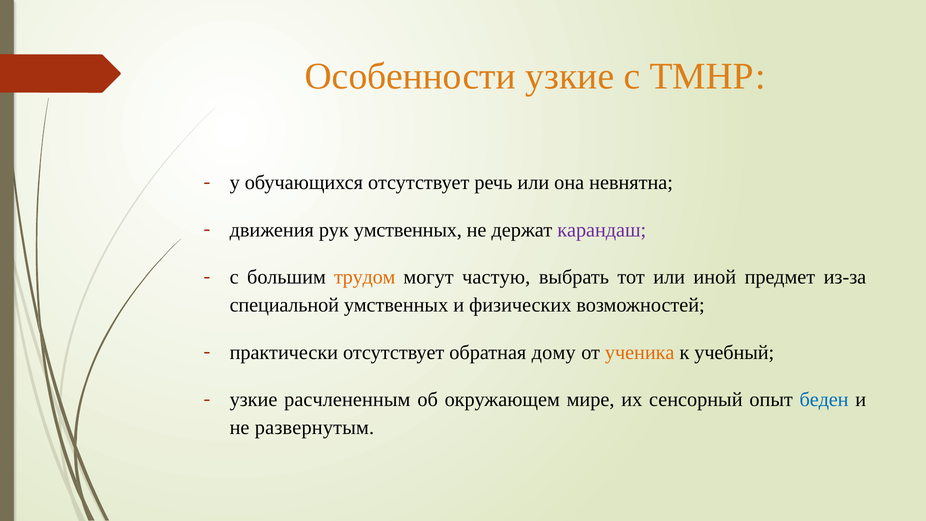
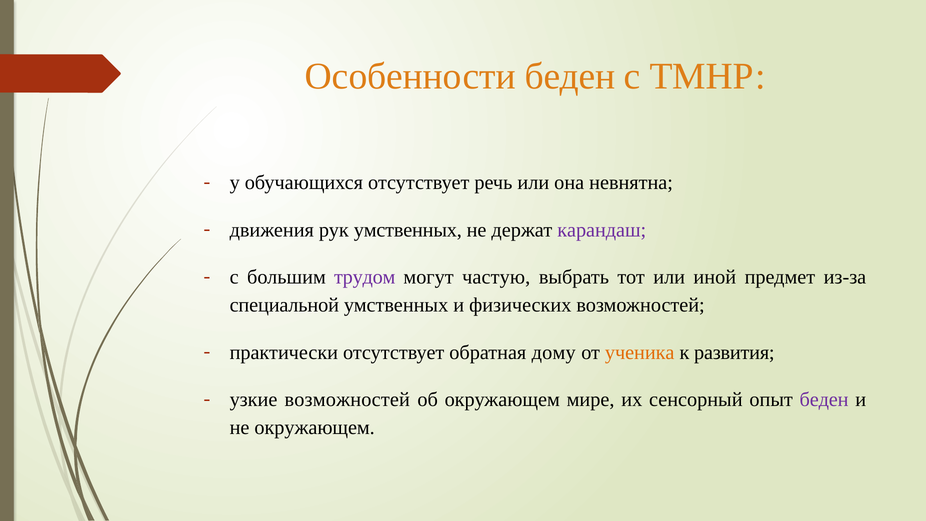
Особенности узкие: узкие -> беден
трудом colour: orange -> purple
учебный: учебный -> развития
узкие расчлененным: расчлененным -> возможностей
беден at (824, 400) colour: blue -> purple
не развернутым: развернутым -> окружающем
